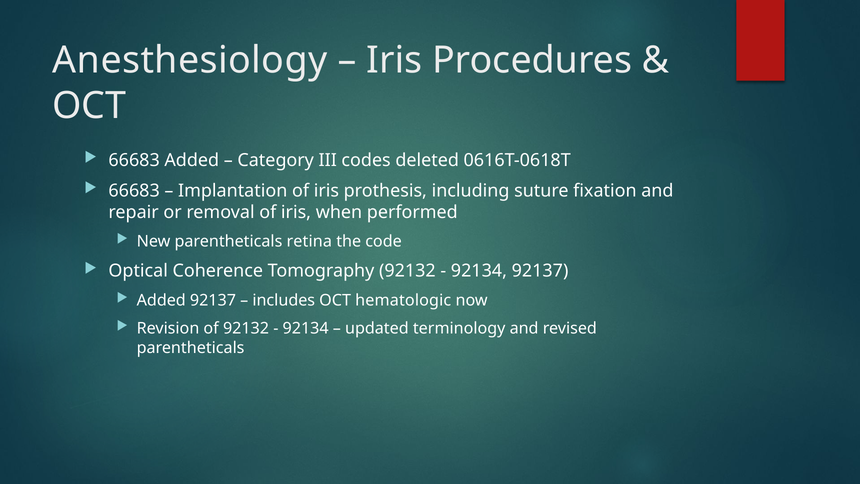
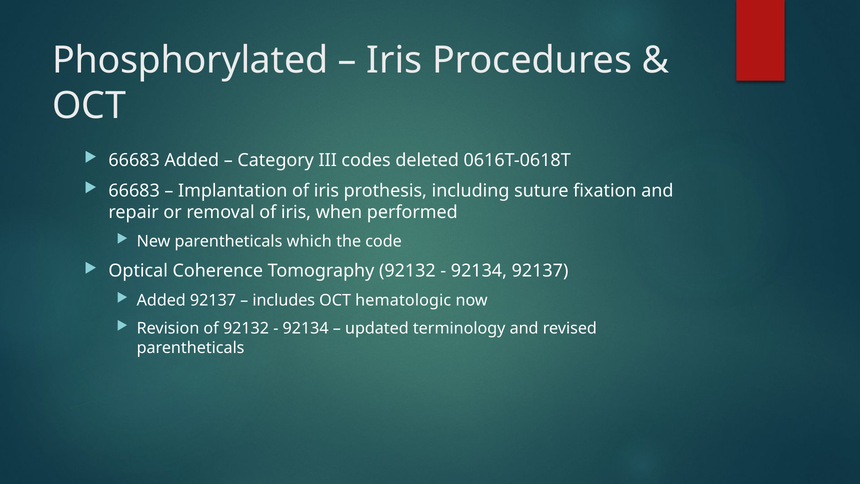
Anesthesiology: Anesthesiology -> Phosphorylated
retina: retina -> which
